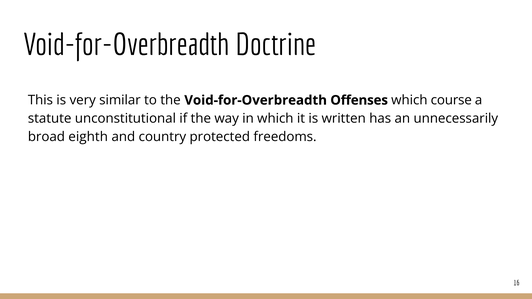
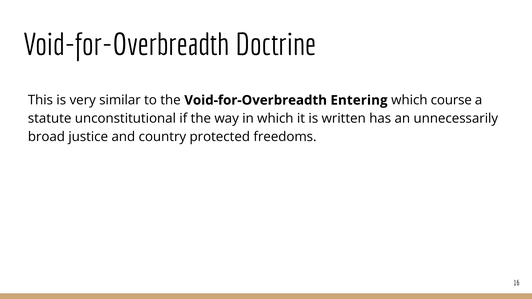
Offenses: Offenses -> Entering
eighth: eighth -> justice
